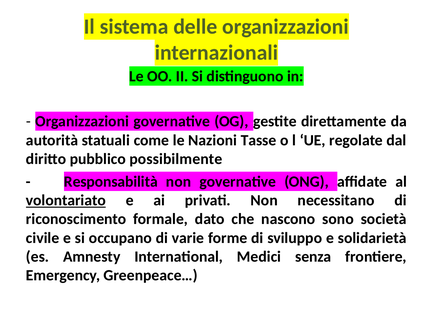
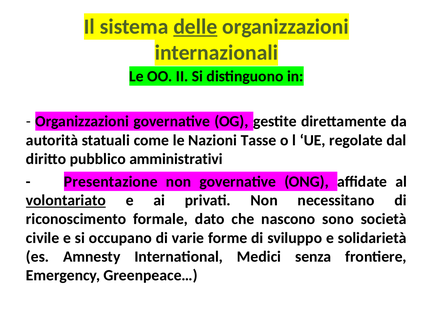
delle underline: none -> present
possibilmente: possibilmente -> amministrativi
Responsabilità: Responsabilità -> Presentazione
